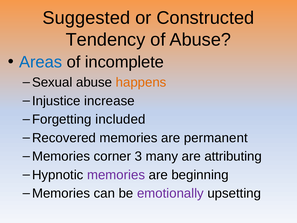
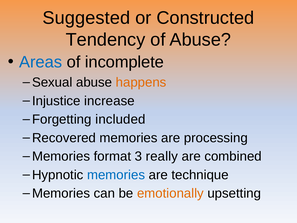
permanent: permanent -> processing
corner: corner -> format
many: many -> really
attributing: attributing -> combined
memories at (116, 175) colour: purple -> blue
beginning: beginning -> technique
emotionally colour: purple -> orange
